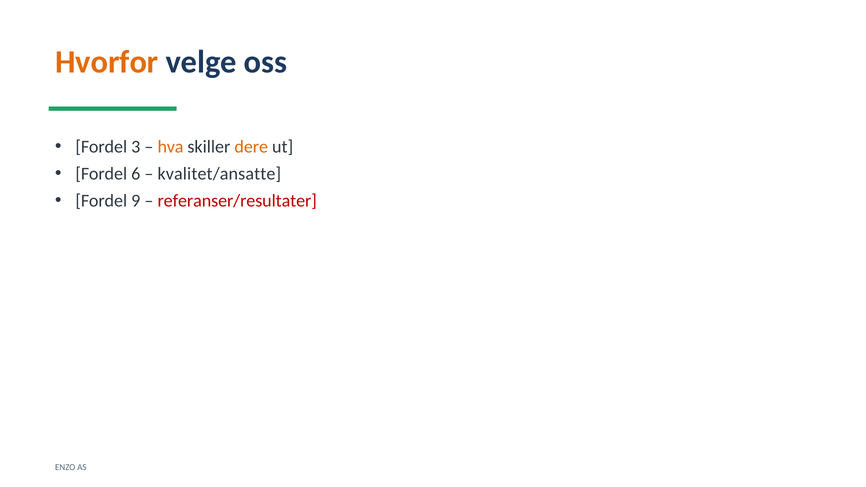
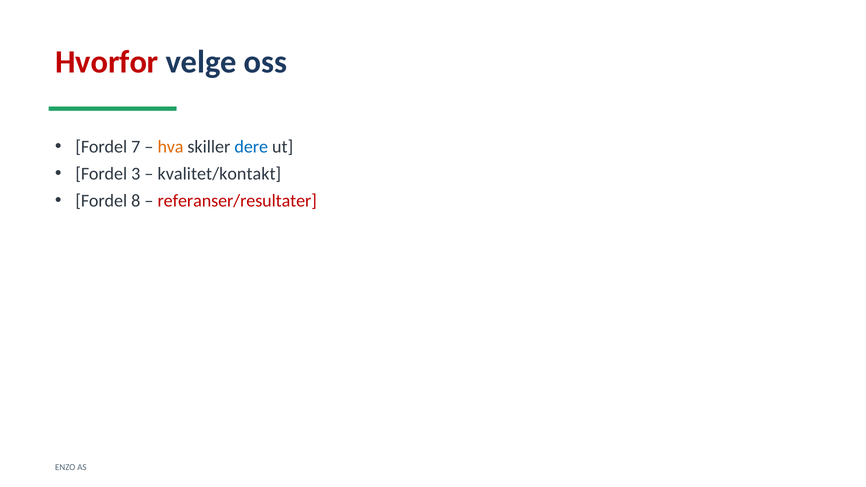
Hvorfor colour: orange -> red
3: 3 -> 7
dere colour: orange -> blue
6: 6 -> 3
kvalitet/ansatte: kvalitet/ansatte -> kvalitet/kontakt
9: 9 -> 8
